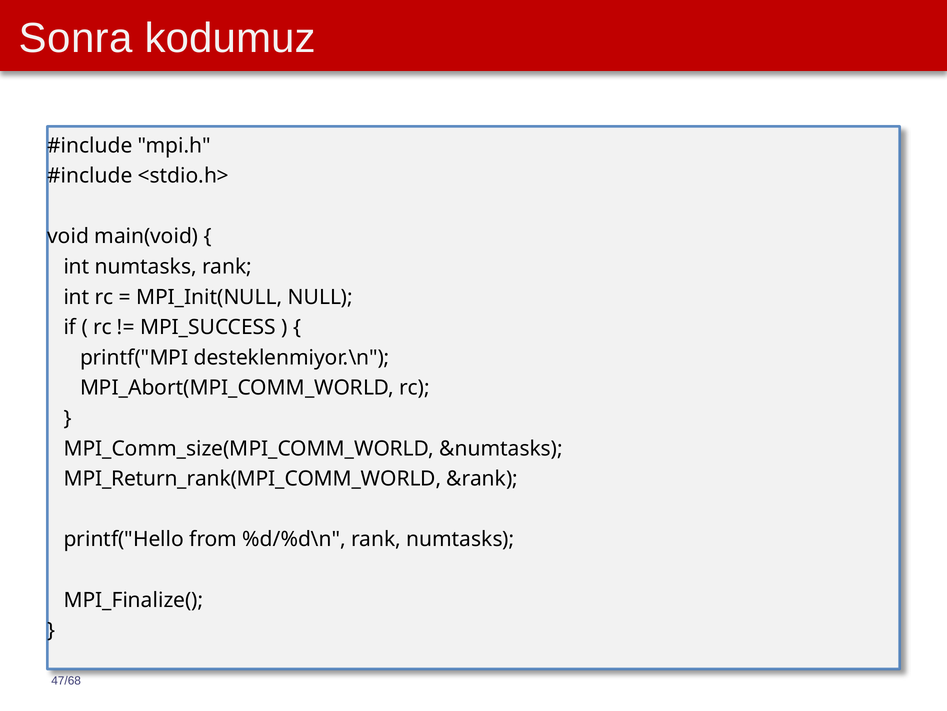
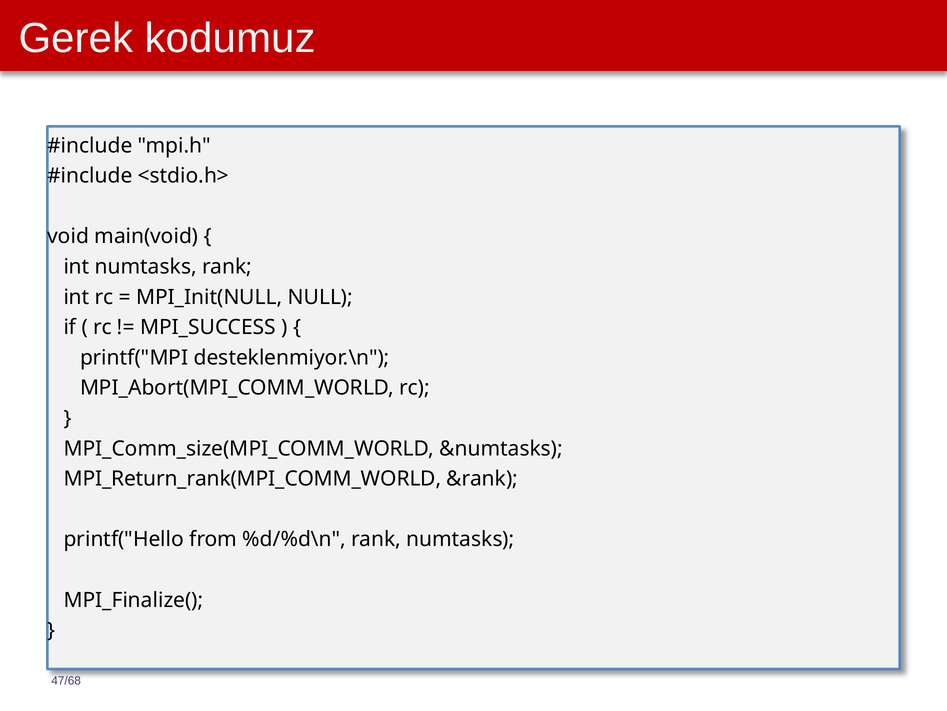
Sonra: Sonra -> Gerek
